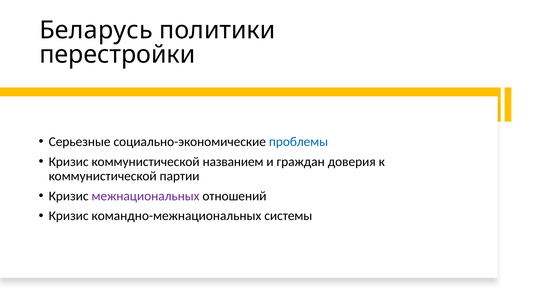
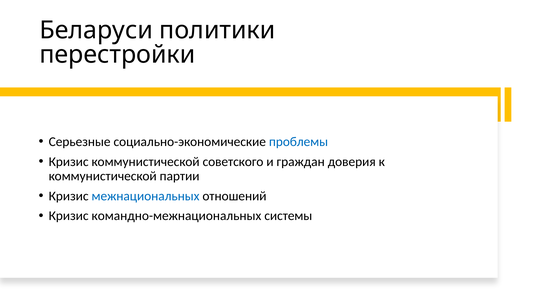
Беларусь: Беларусь -> Беларуси
названием: названием -> советского
межнациональных colour: purple -> blue
